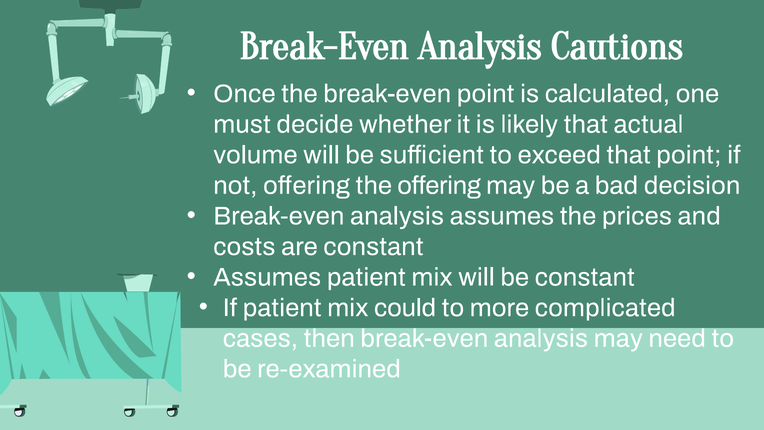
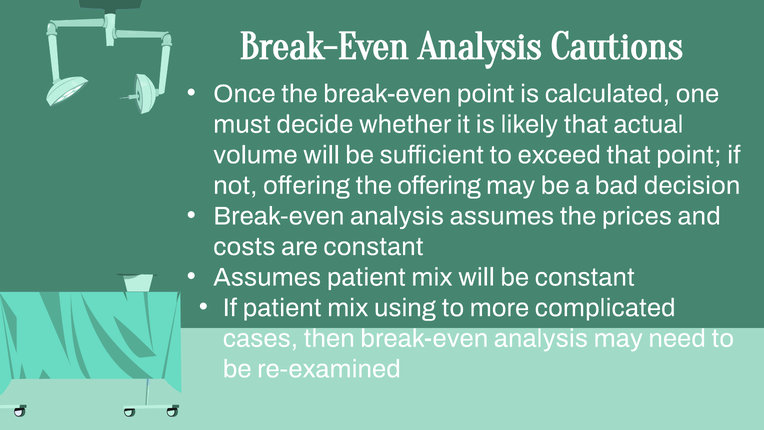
could: could -> using
